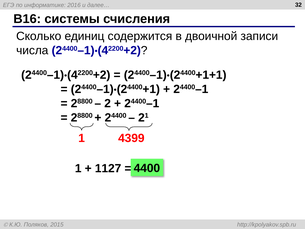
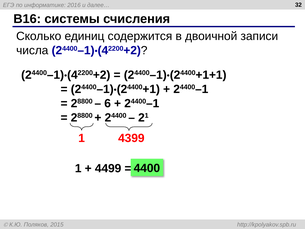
2: 2 -> 6
1127: 1127 -> 4499
